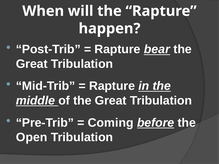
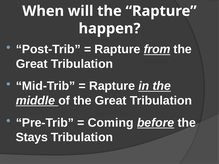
bear: bear -> from
Open: Open -> Stays
